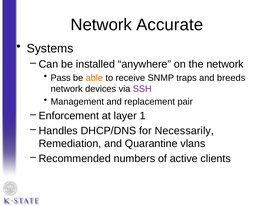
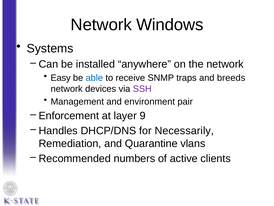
Accurate: Accurate -> Windows
Pass: Pass -> Easy
able colour: orange -> blue
replacement: replacement -> environment
1: 1 -> 9
